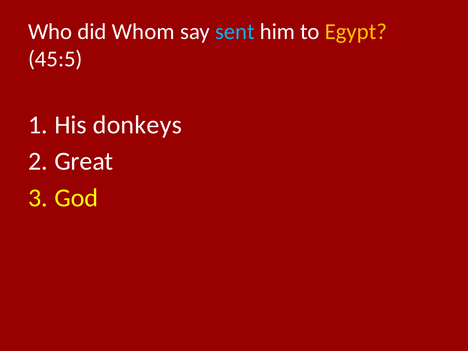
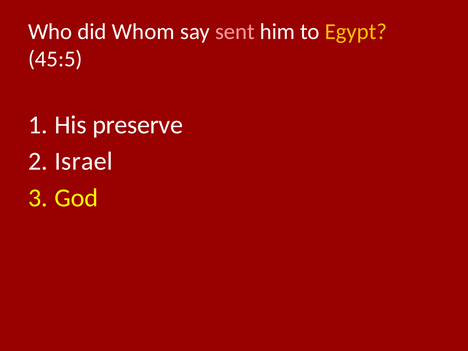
sent colour: light blue -> pink
donkeys: donkeys -> preserve
Great: Great -> Israel
